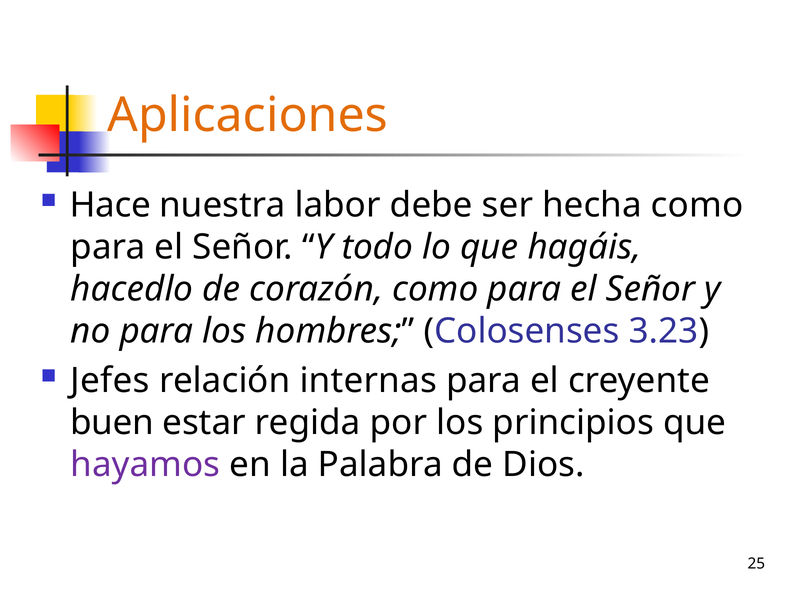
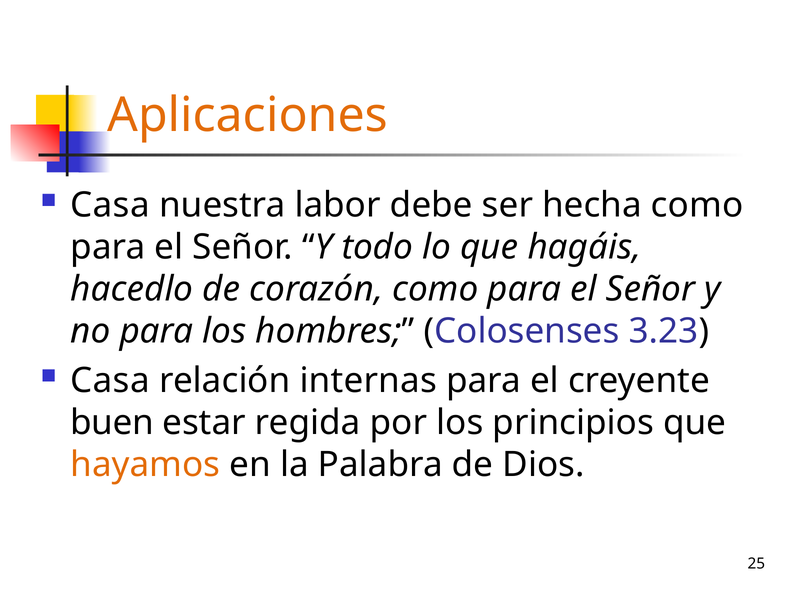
Hace at (110, 205): Hace -> Casa
Jefes at (110, 381): Jefes -> Casa
hayamos colour: purple -> orange
